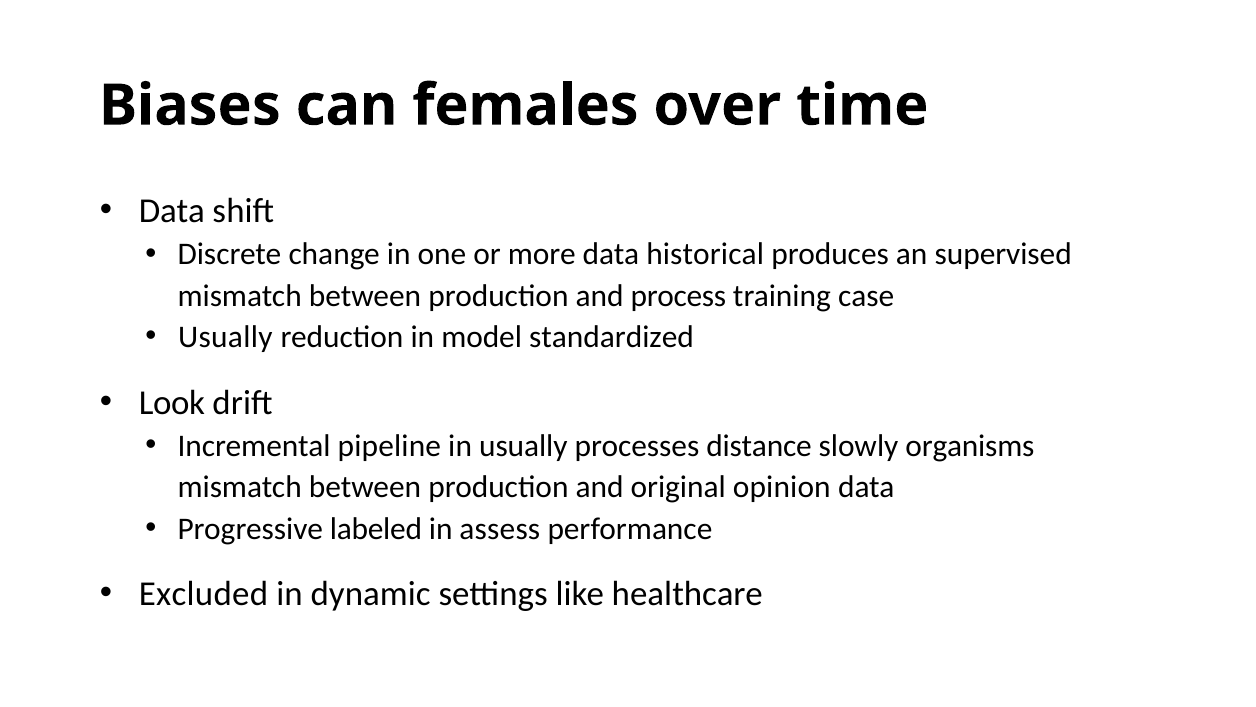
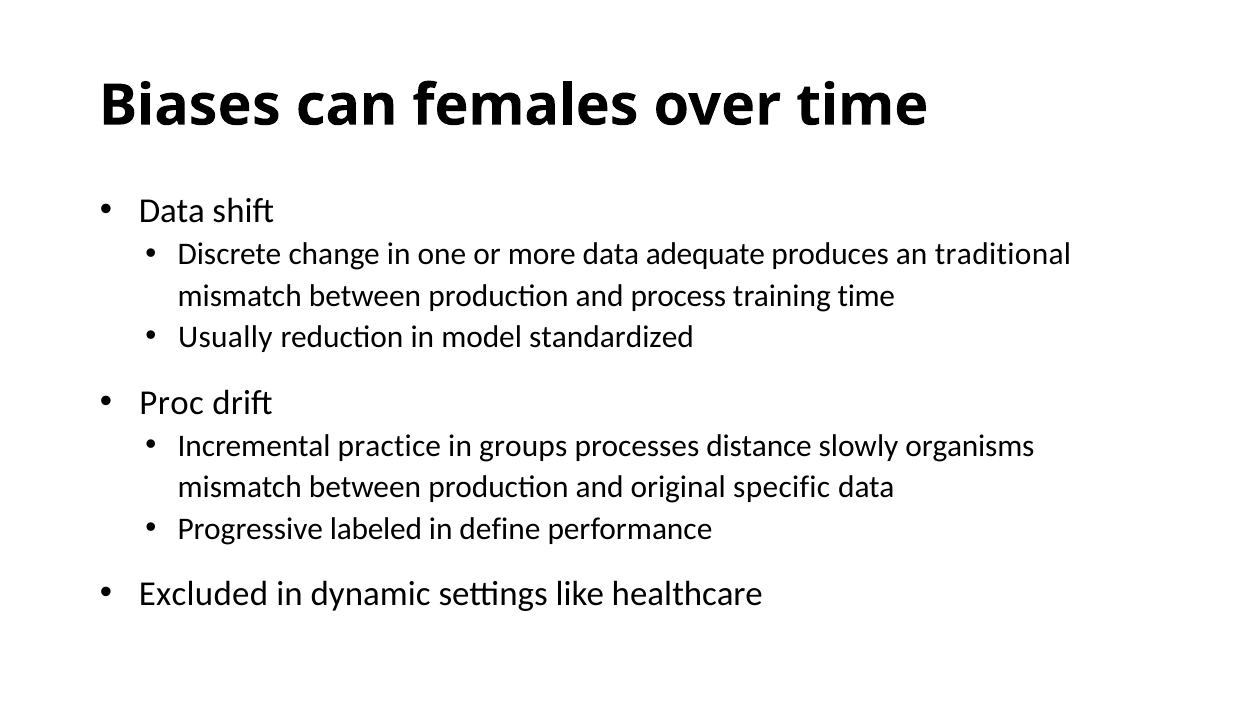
historical: historical -> adequate
supervised: supervised -> traditional
training case: case -> time
Look: Look -> Proc
pipeline: pipeline -> practice
in usually: usually -> groups
opinion: opinion -> specific
assess: assess -> define
